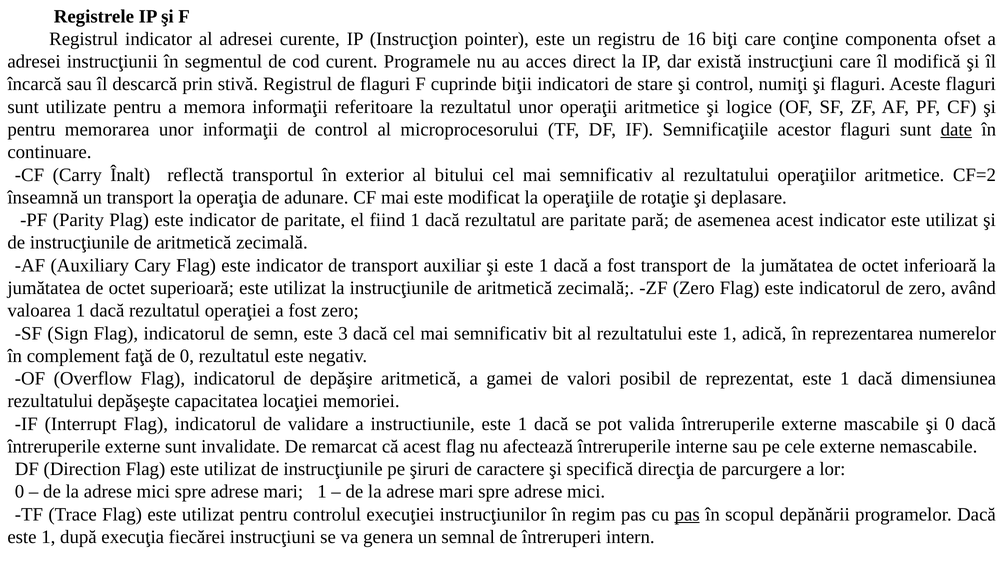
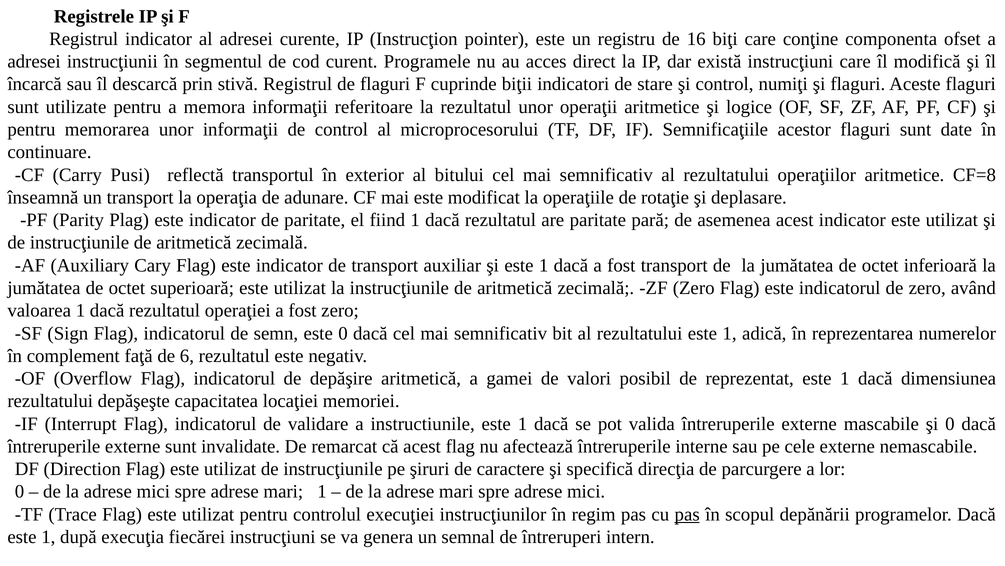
date underline: present -> none
Înalt: Înalt -> Pusi
CF=2: CF=2 -> CF=8
este 3: 3 -> 0
de 0: 0 -> 6
